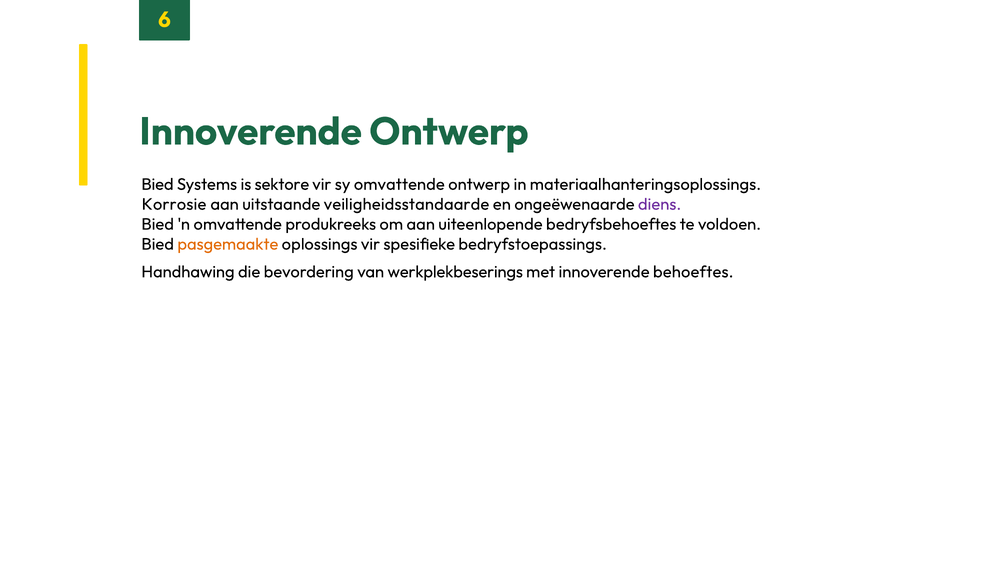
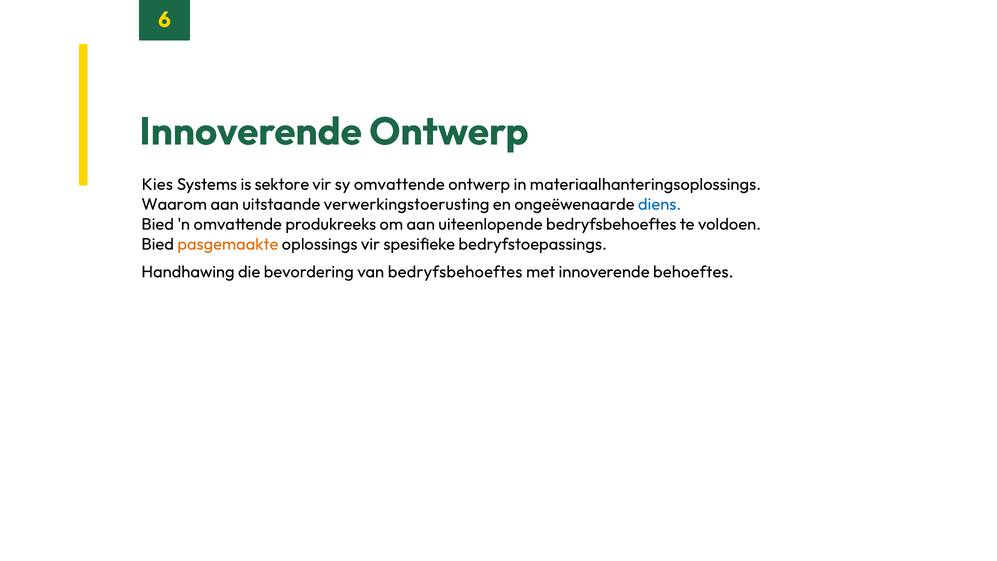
Bied at (157, 184): Bied -> Kies
Korrosie: Korrosie -> Waarom
veiligheidsstandaarde: veiligheidsstandaarde -> verwerkingstoerusting
diens colour: purple -> blue
van werkplekbeserings: werkplekbeserings -> bedryfsbehoeftes
